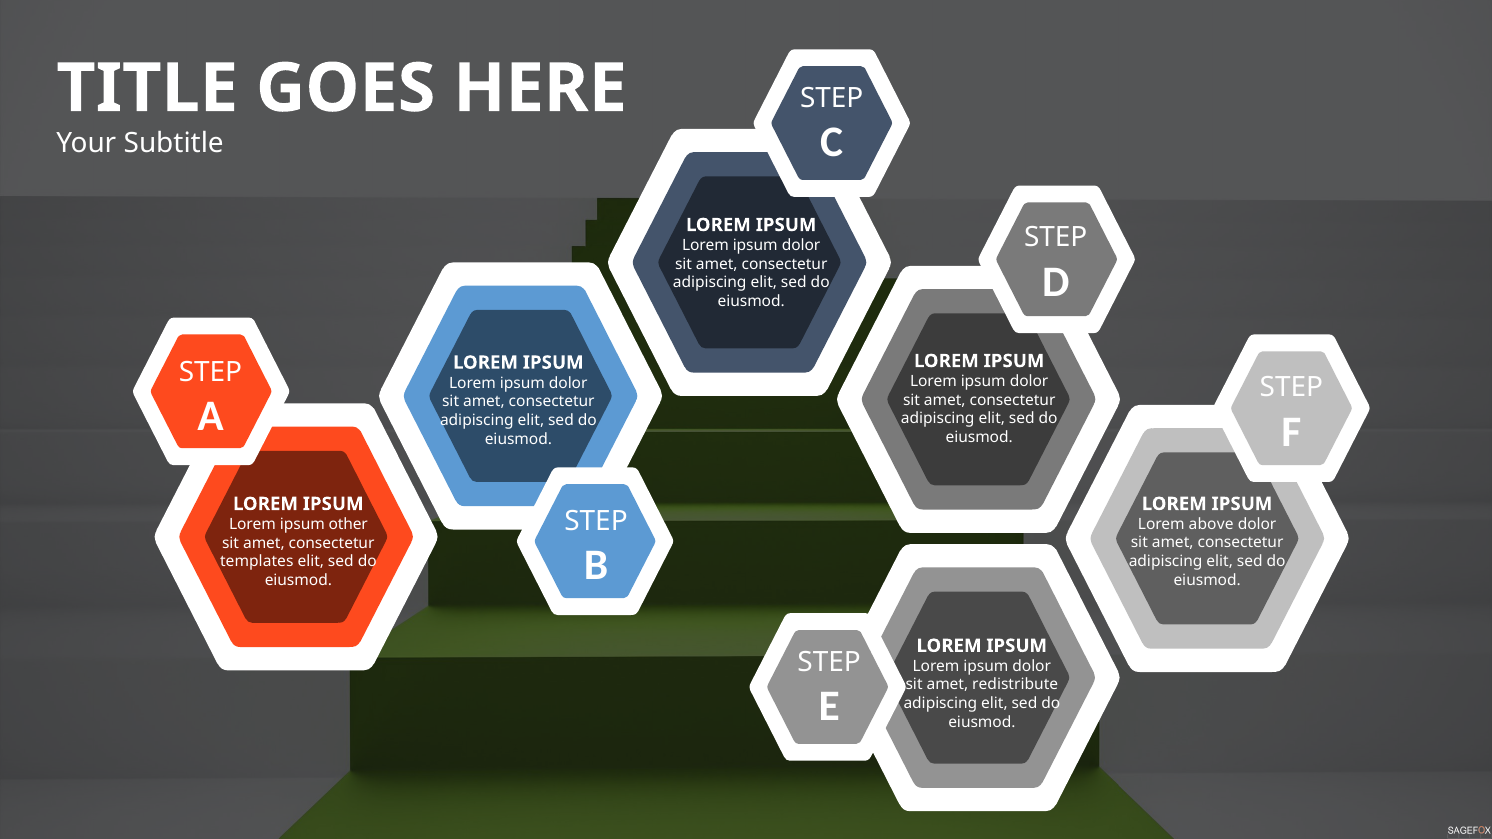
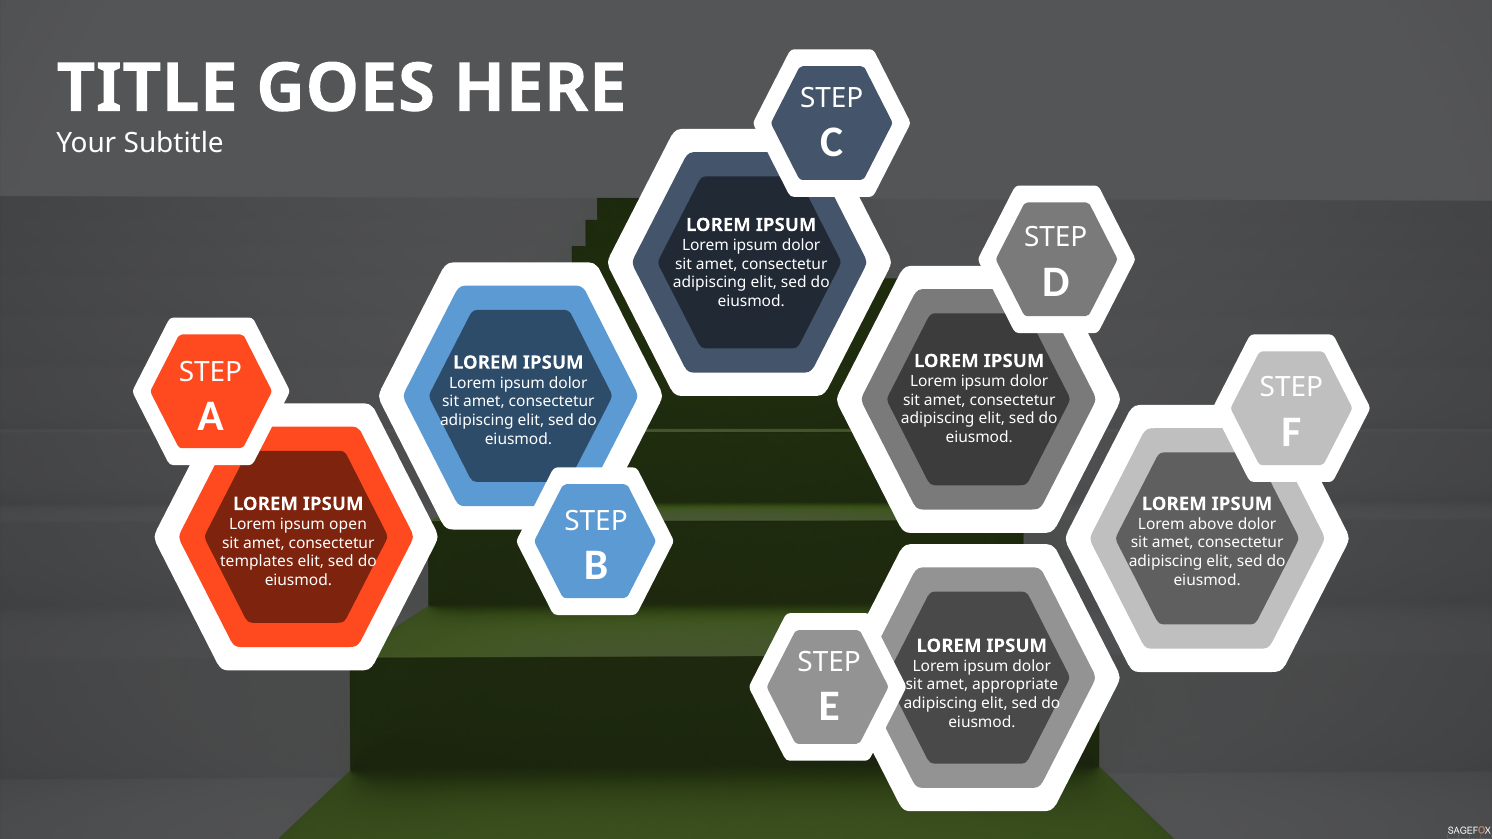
other: other -> open
redistribute: redistribute -> appropriate
